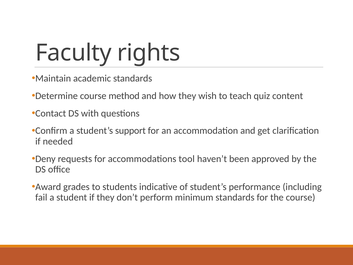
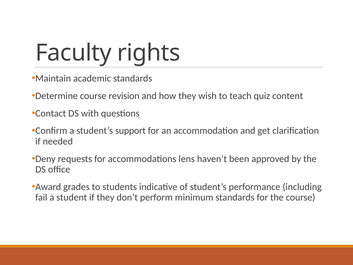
method: method -> revision
tool: tool -> lens
